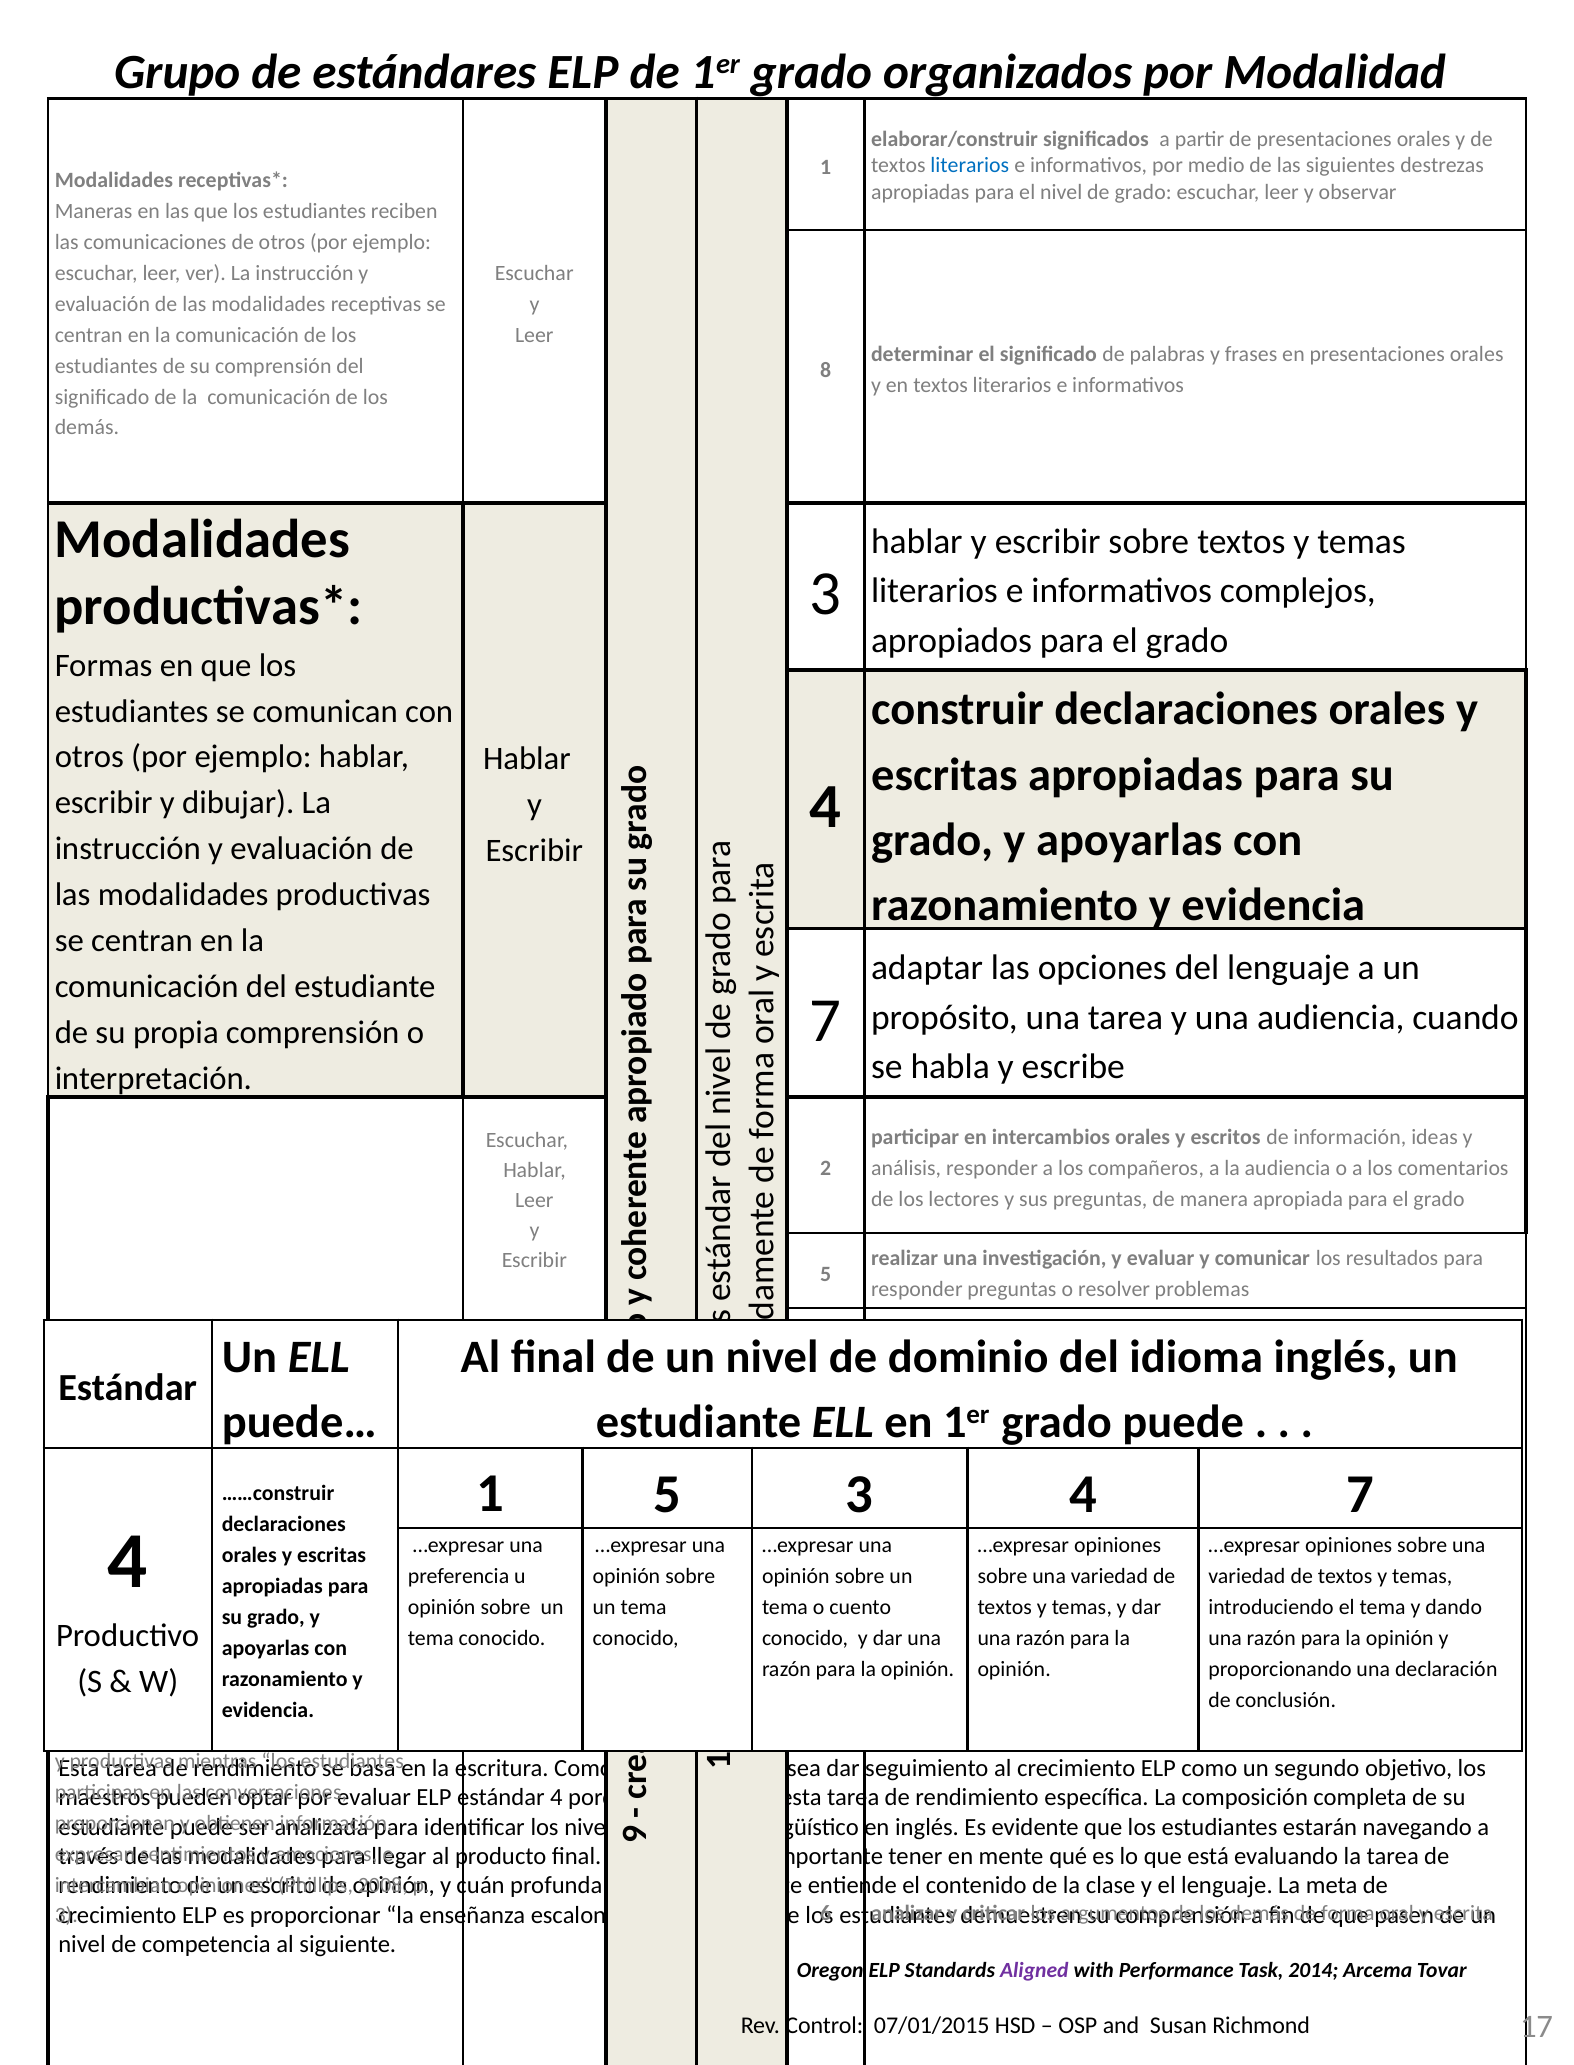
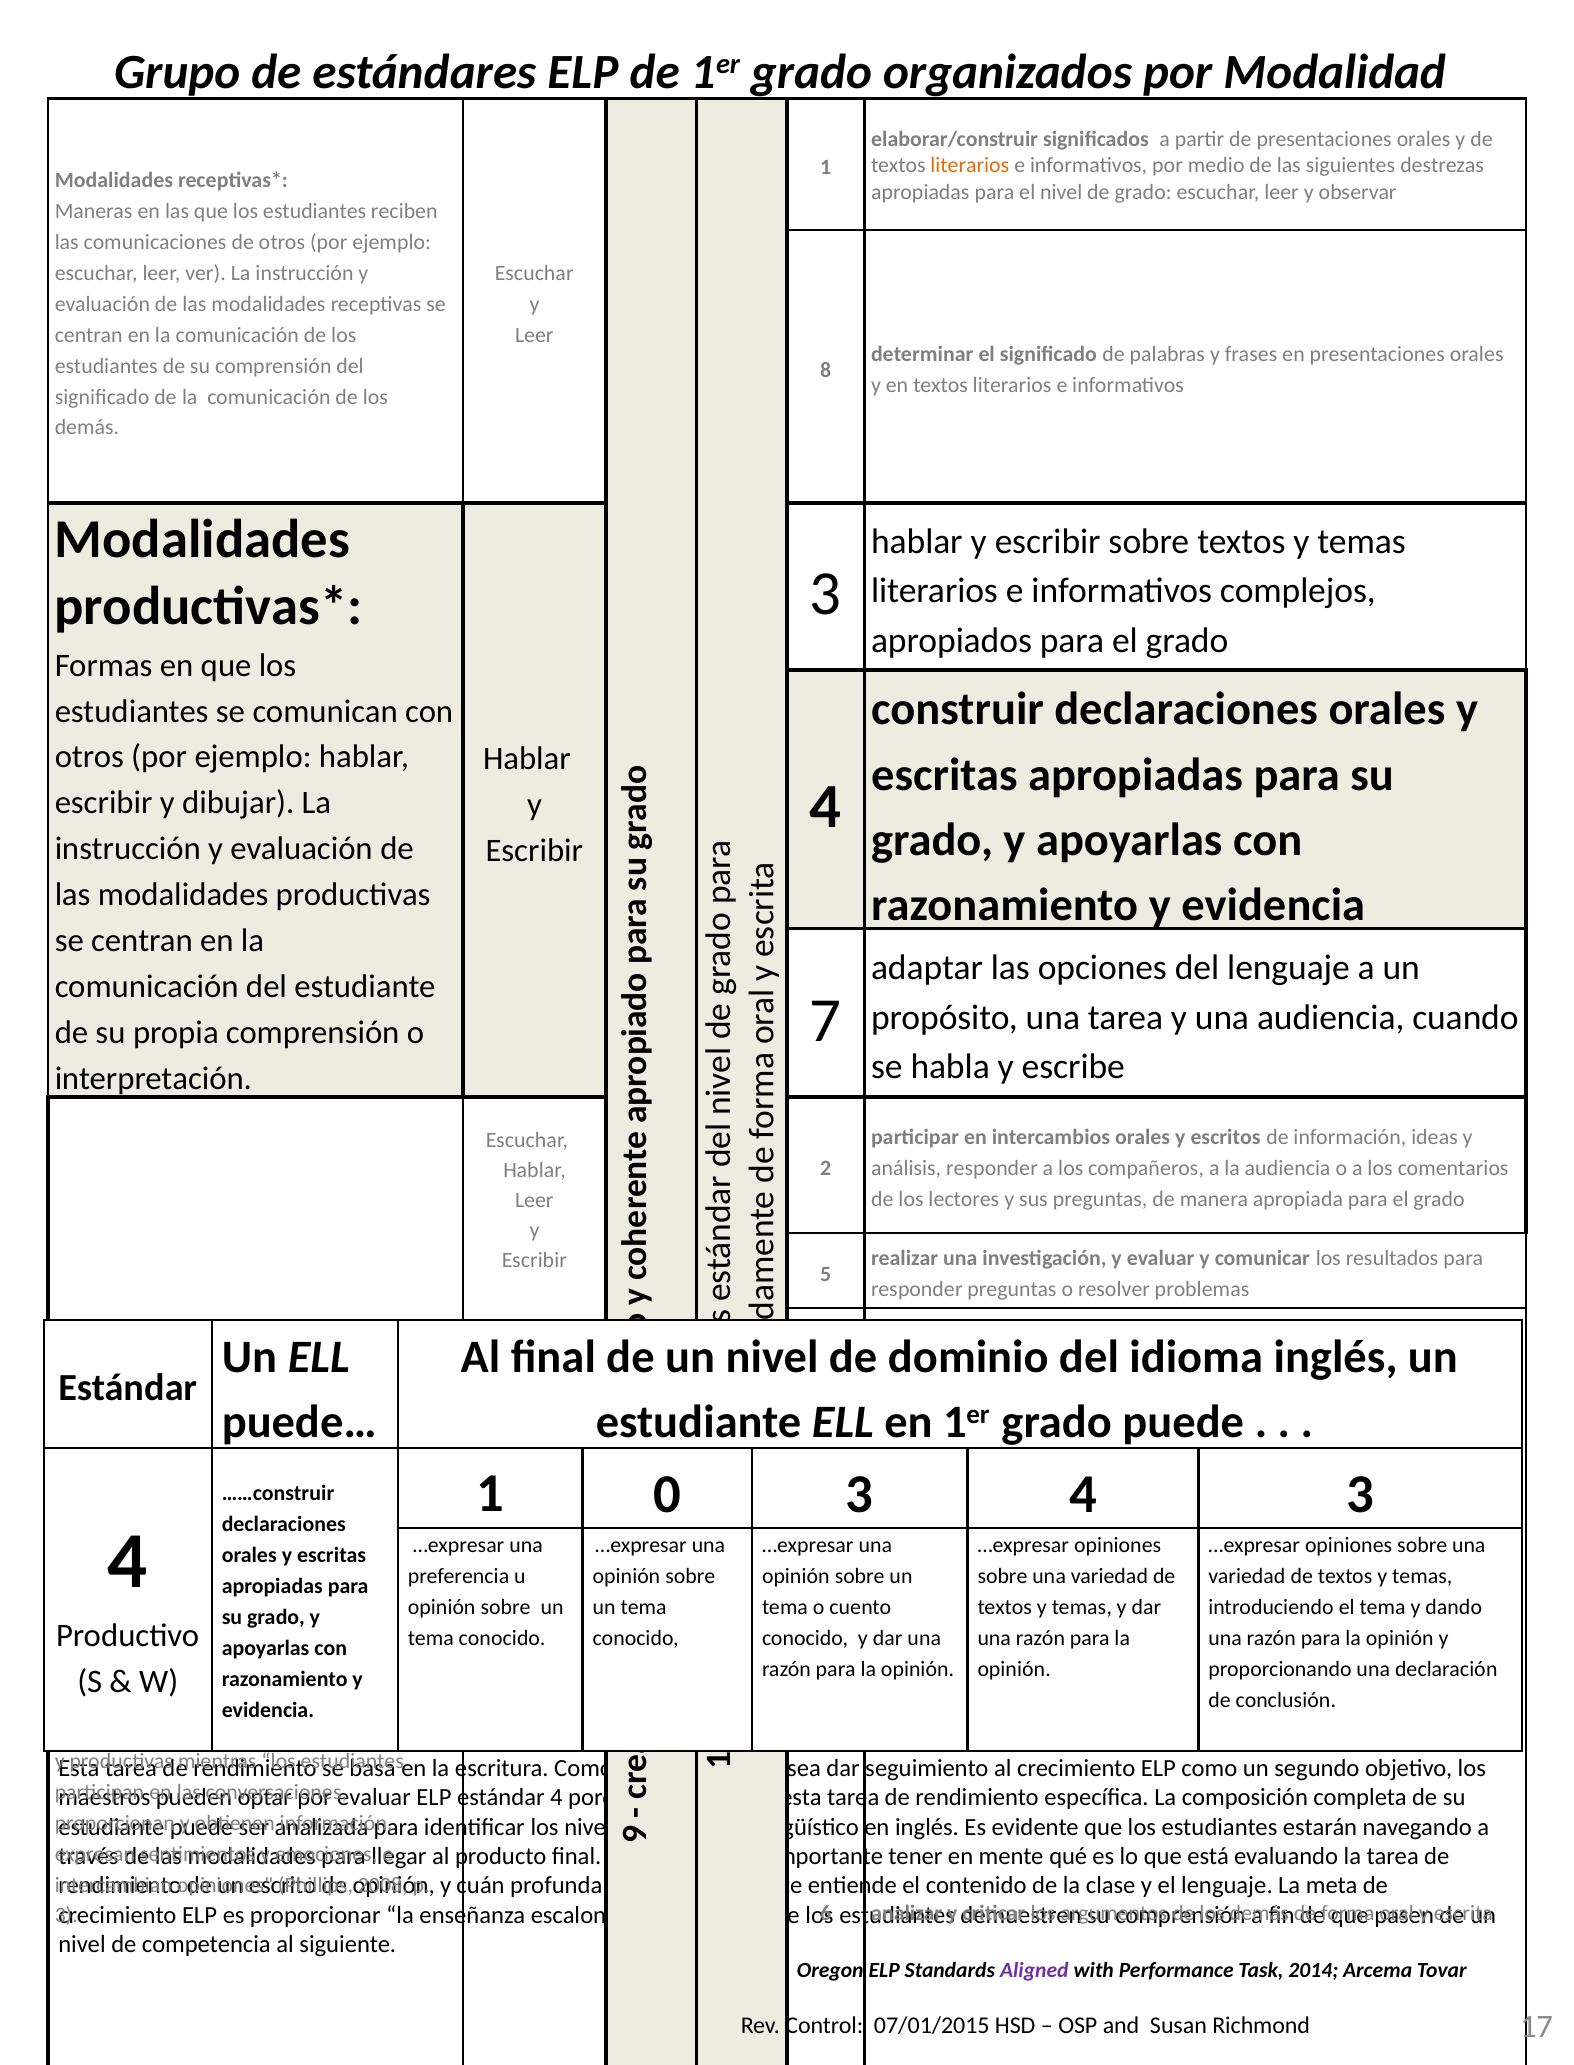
literarios at (970, 166) colour: blue -> orange
5 at (667, 1495): 5 -> 0
4 7: 7 -> 3
